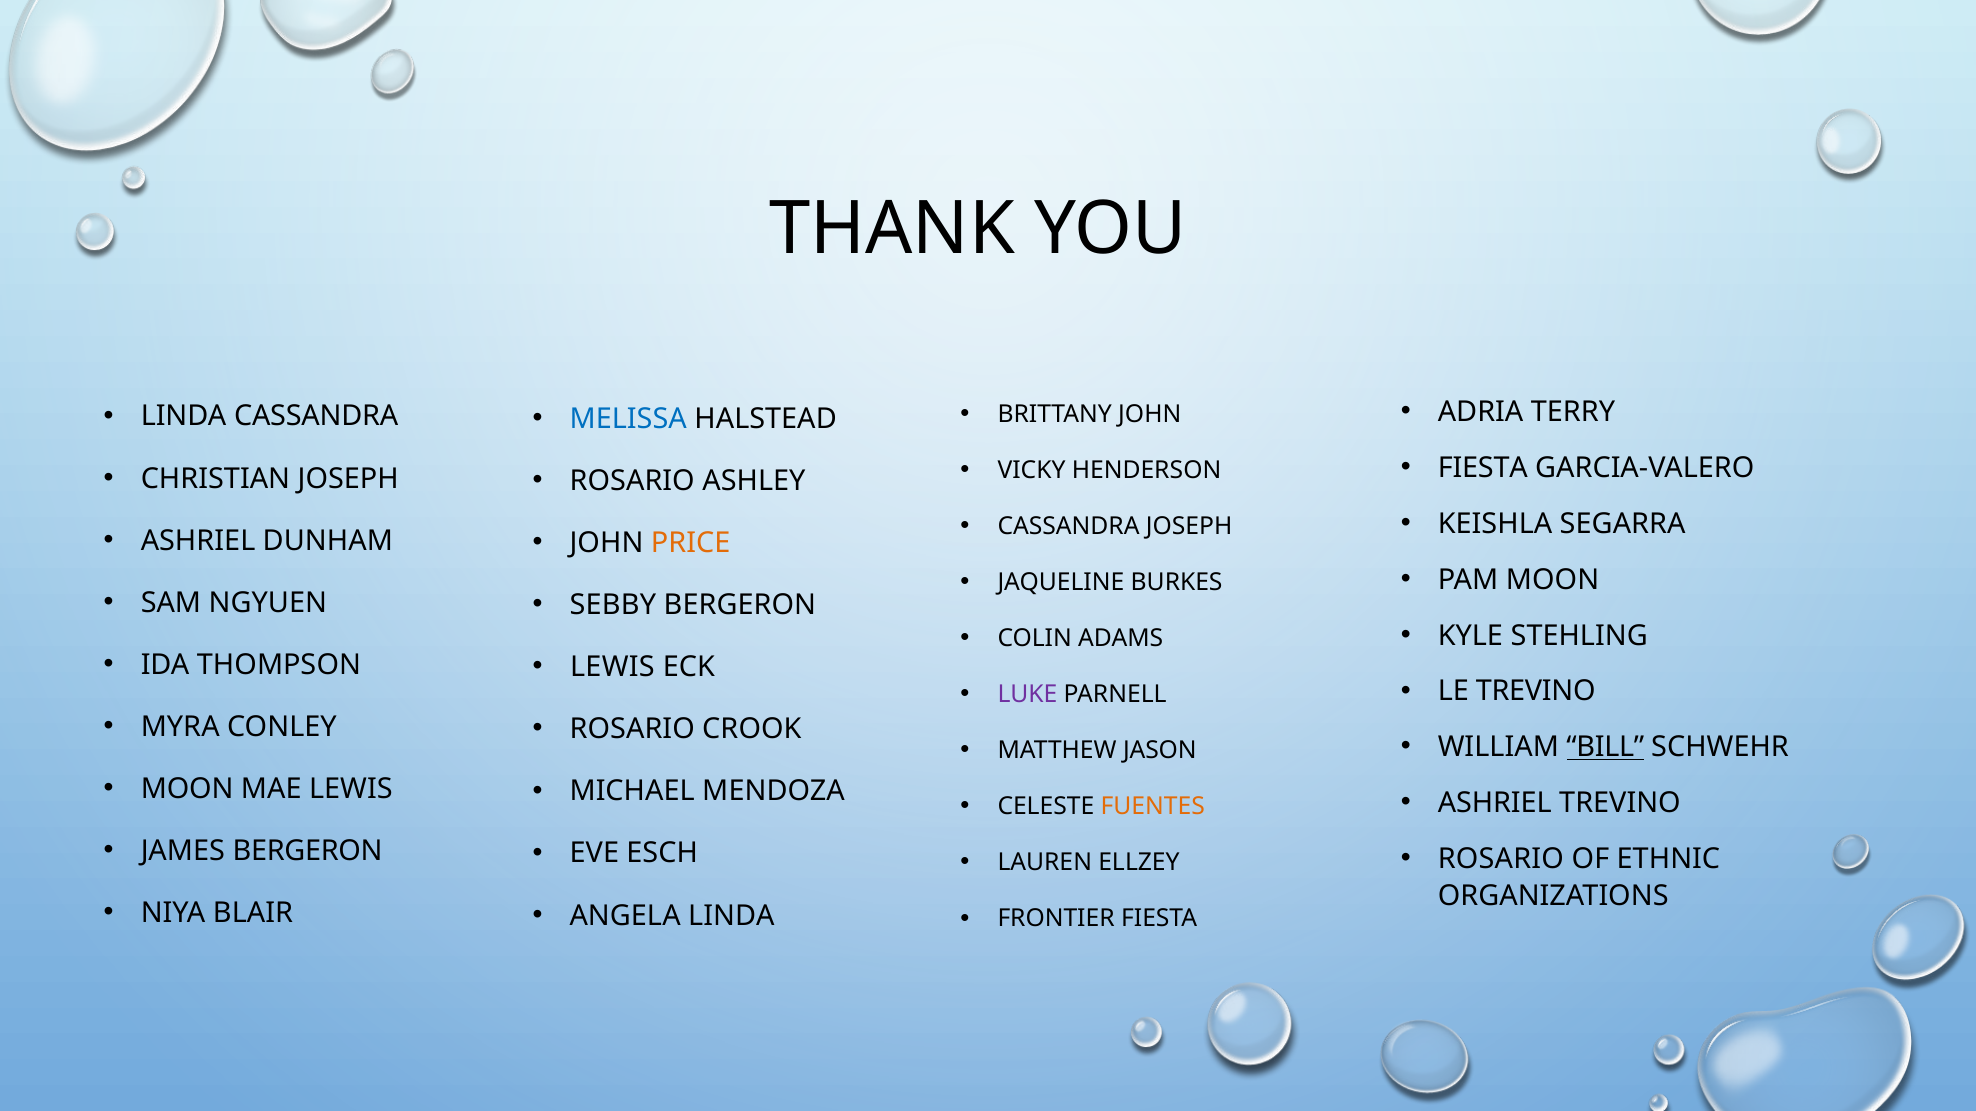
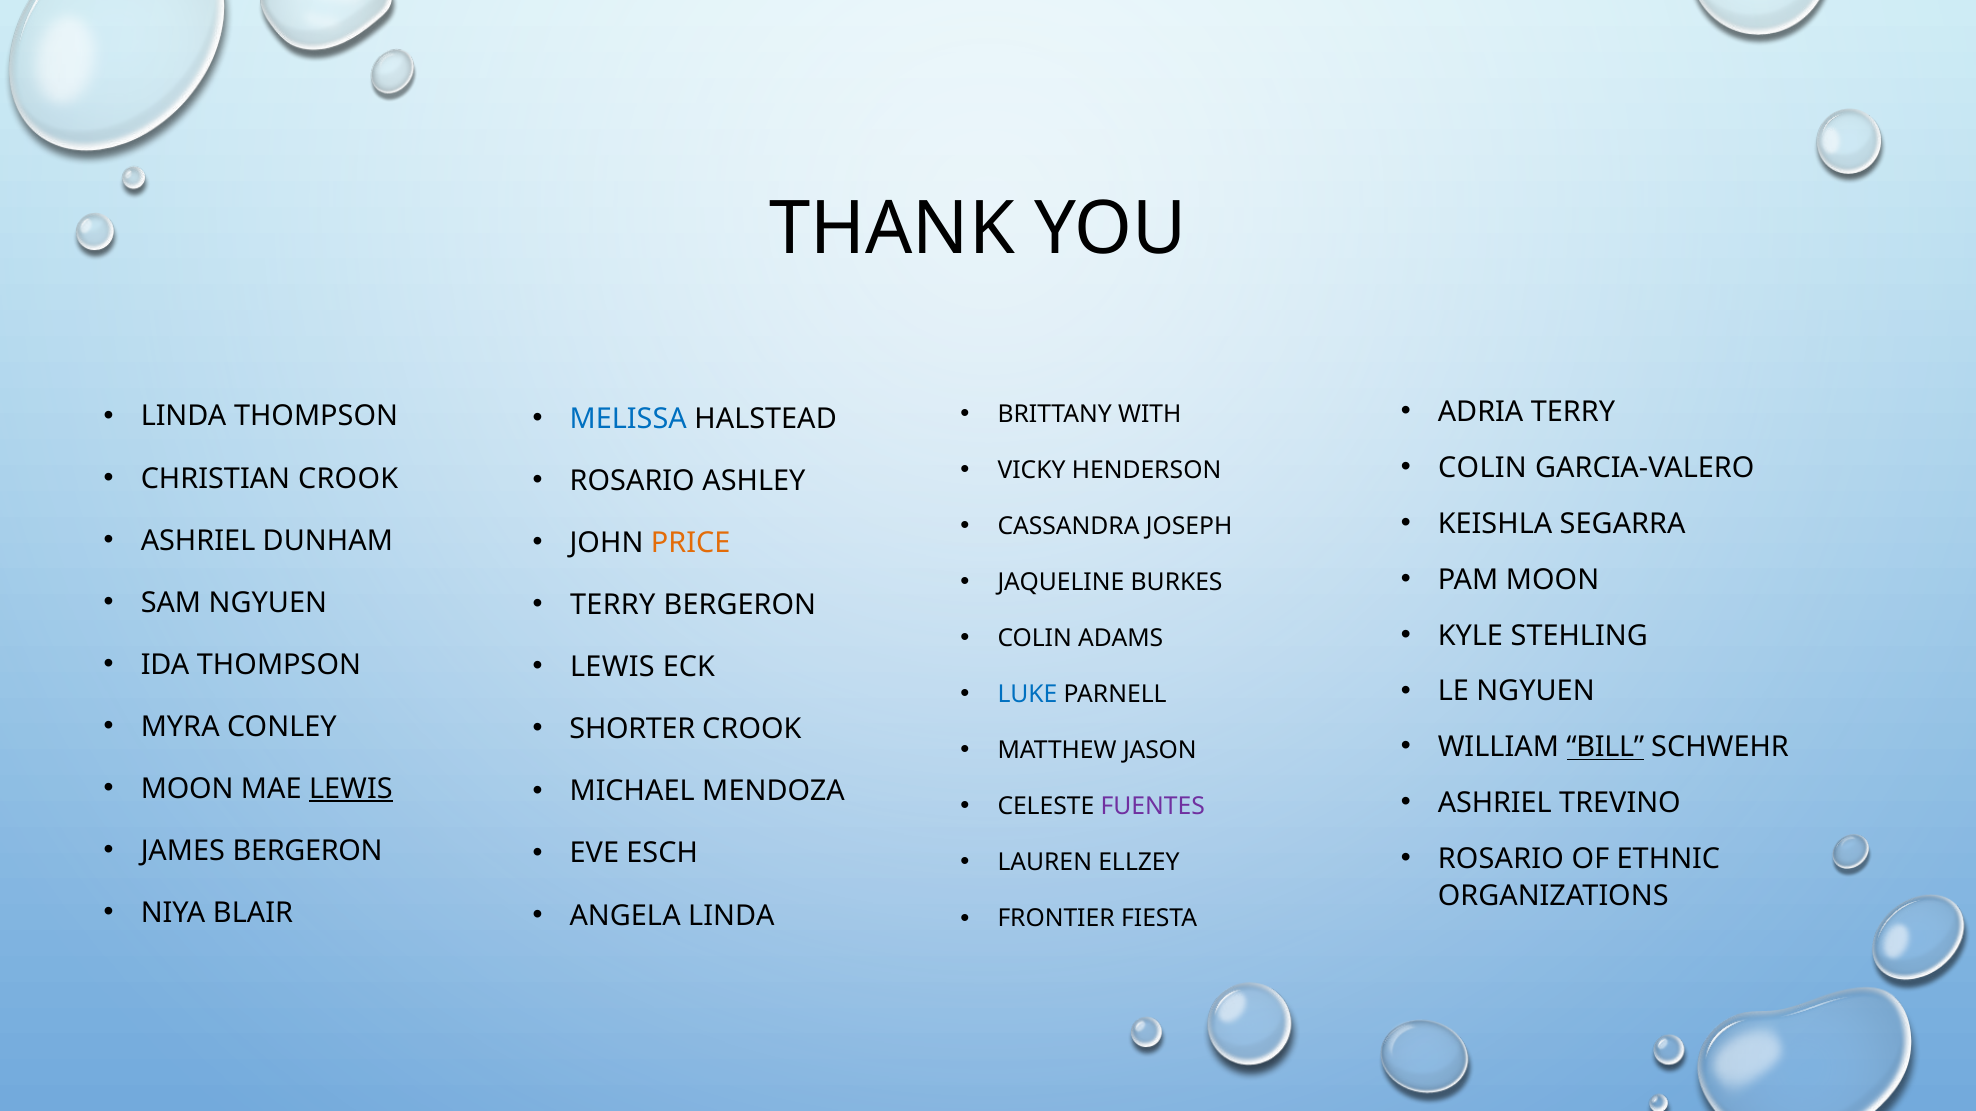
BRITTANY JOHN: JOHN -> WITH
LINDA CASSANDRA: CASSANDRA -> THOMPSON
FIESTA at (1483, 468): FIESTA -> COLIN
CHRISTIAN JOSEPH: JOSEPH -> CROOK
SEBBY at (613, 606): SEBBY -> TERRY
LE TREVINO: TREVINO -> NGYUEN
LUKE colour: purple -> blue
ROSARIO at (632, 730): ROSARIO -> SHORTER
LEWIS at (351, 789) underline: none -> present
FUENTES colour: orange -> purple
